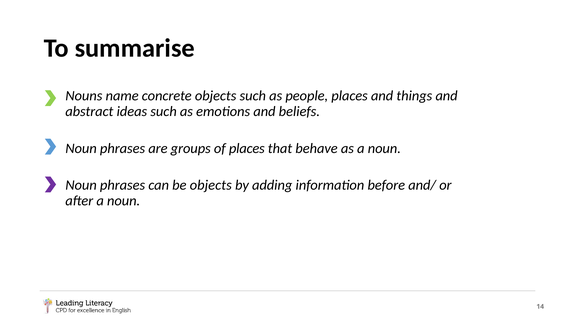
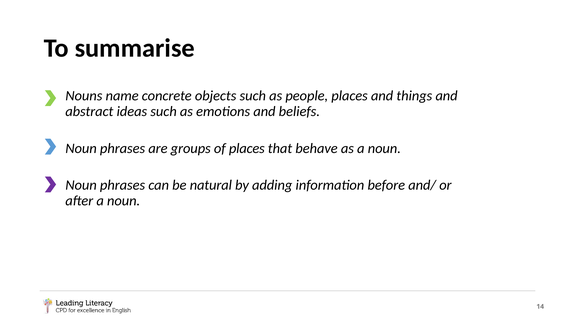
be objects: objects -> natural
